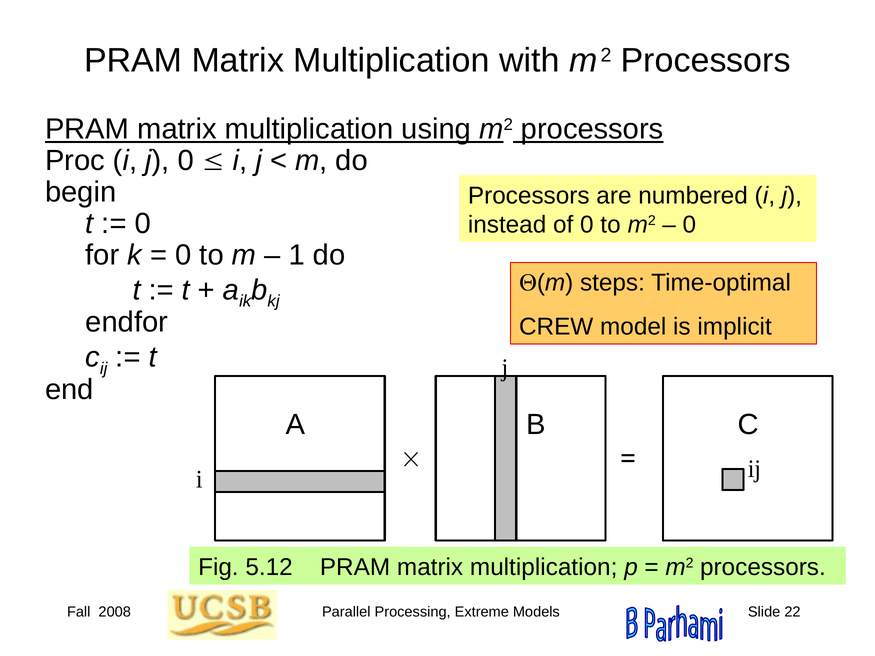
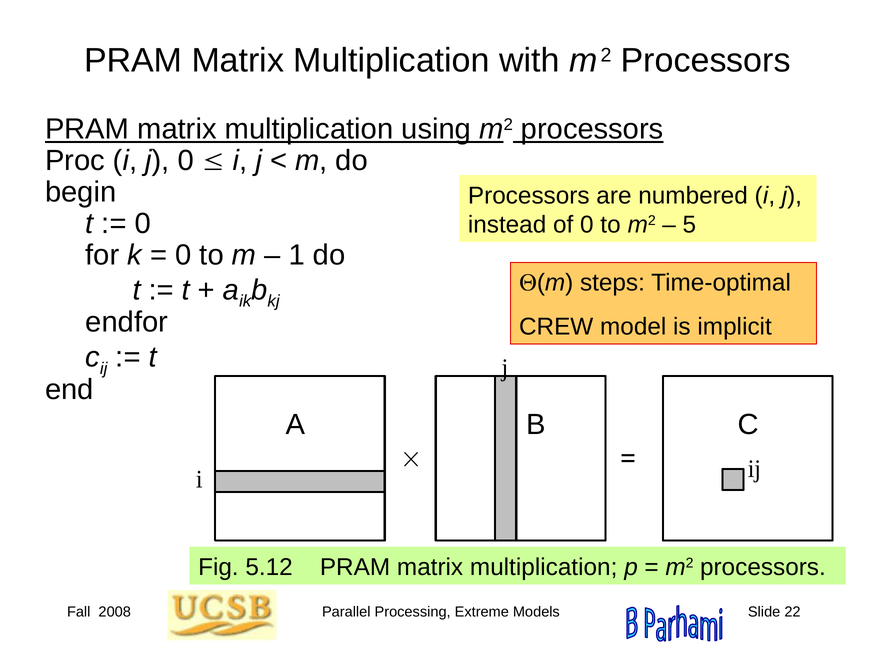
0 at (689, 225): 0 -> 5
